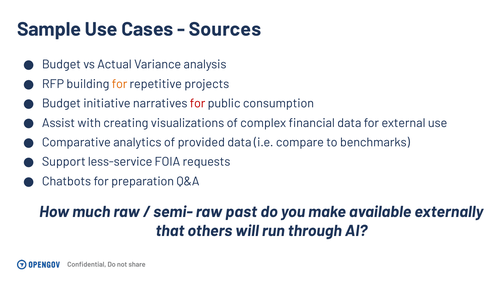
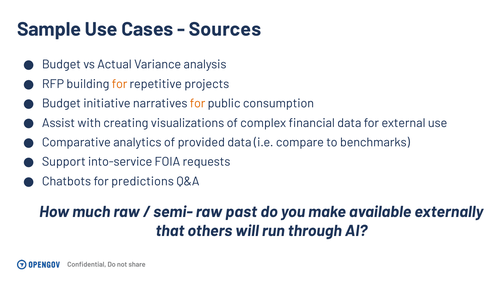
for at (198, 103) colour: red -> orange
less-service: less-service -> into-service
preparation: preparation -> predictions
